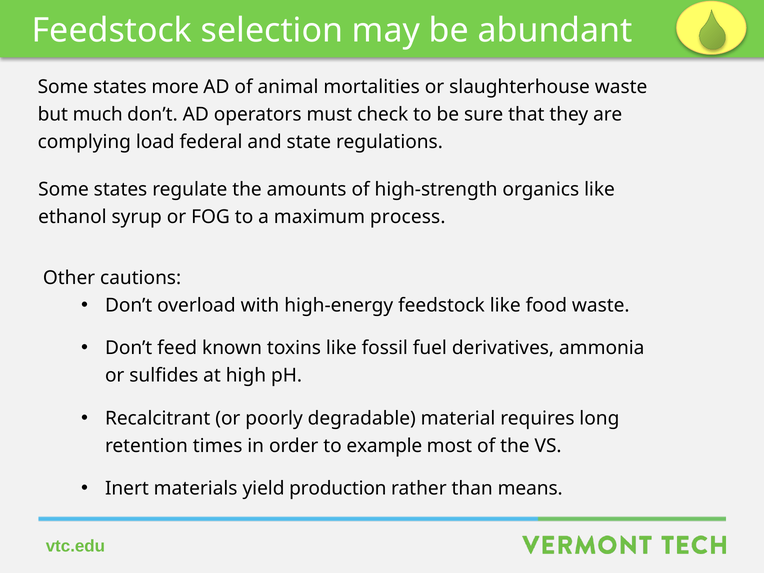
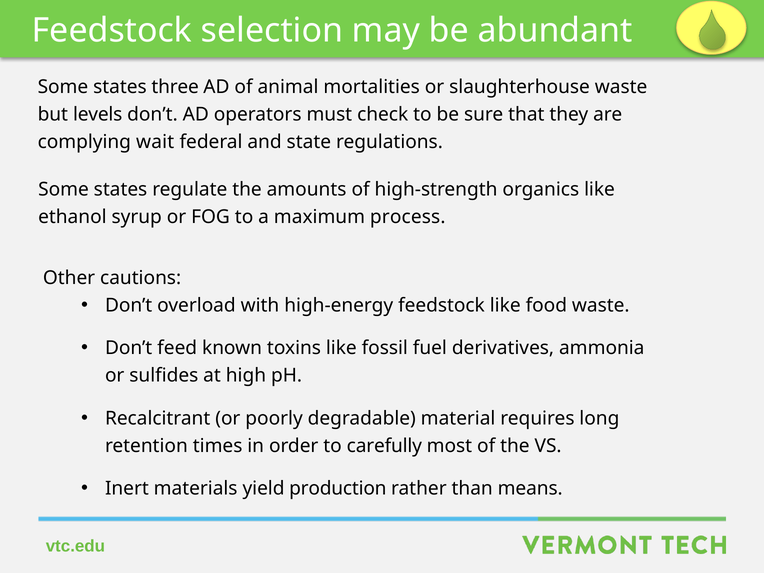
more: more -> three
much: much -> levels
load: load -> wait
example: example -> carefully
